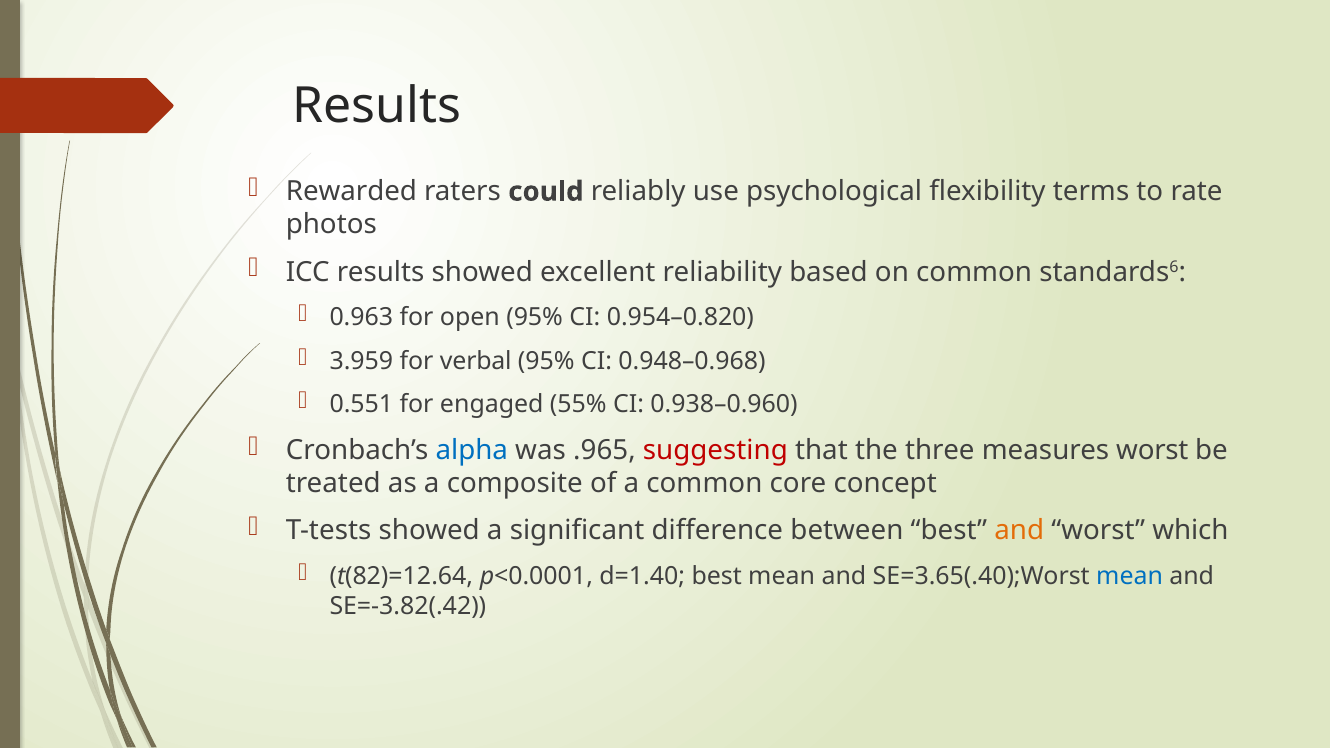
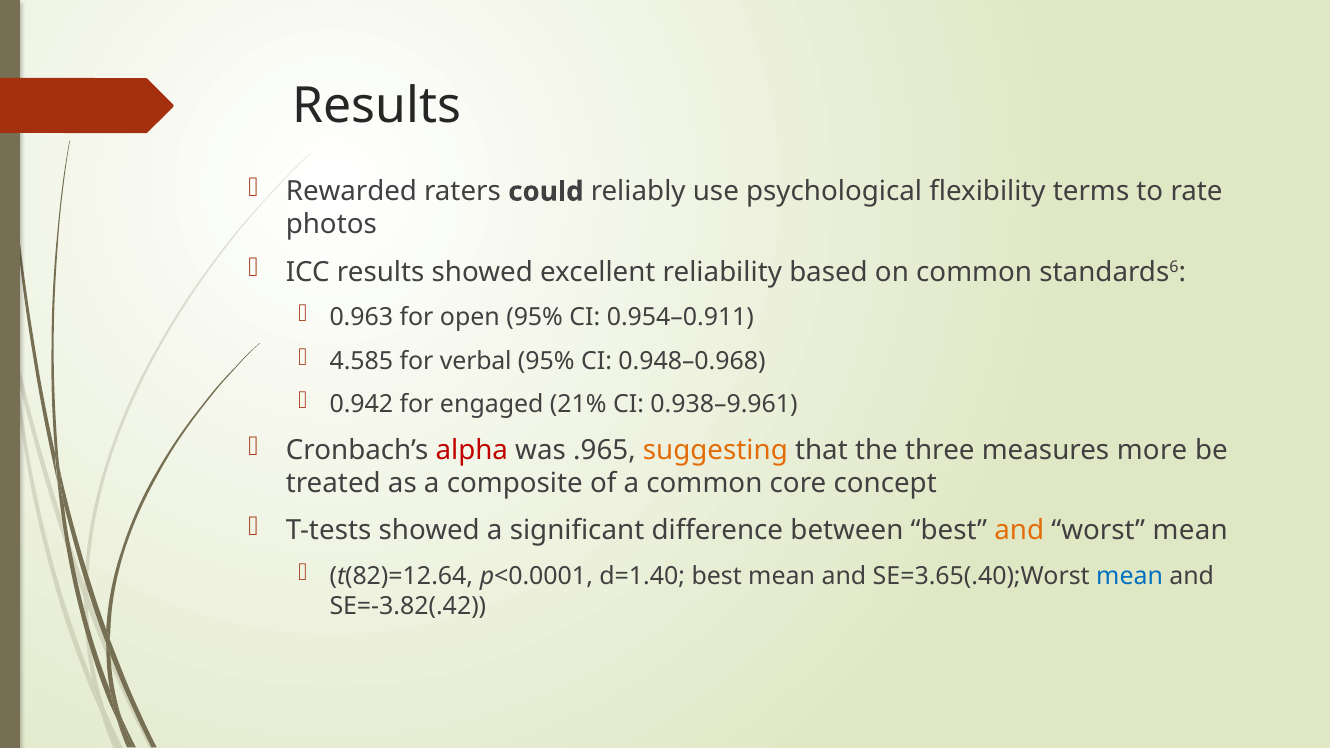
0.954–0.820: 0.954–0.820 -> 0.954–0.911
3.959: 3.959 -> 4.585
0.551: 0.551 -> 0.942
55%: 55% -> 21%
0.938–0.960: 0.938–0.960 -> 0.938–9.961
alpha colour: blue -> red
suggesting colour: red -> orange
measures worst: worst -> more
worst which: which -> mean
